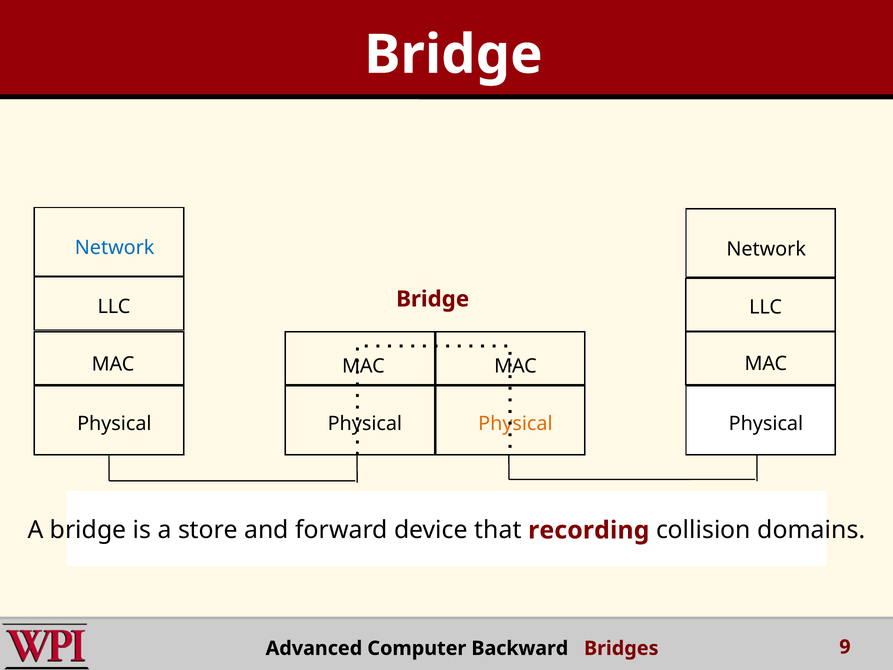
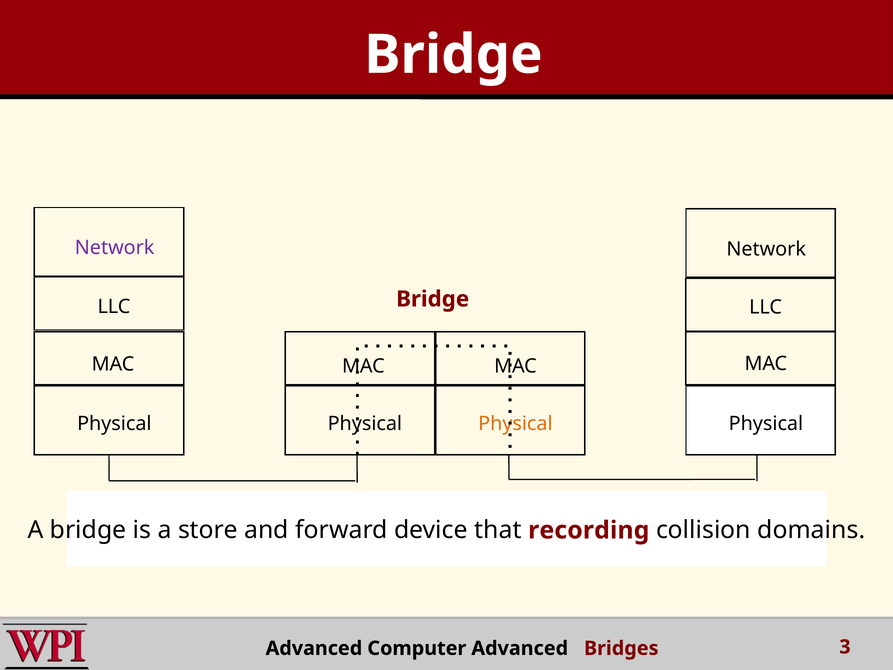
Network at (115, 248) colour: blue -> purple
Computer Backward: Backward -> Advanced
9: 9 -> 3
